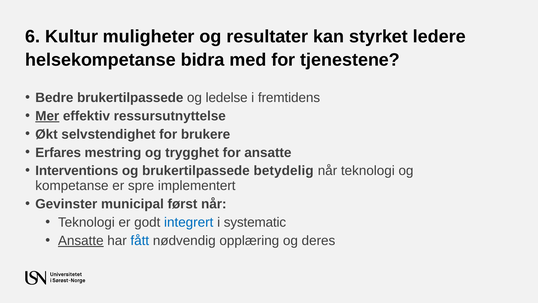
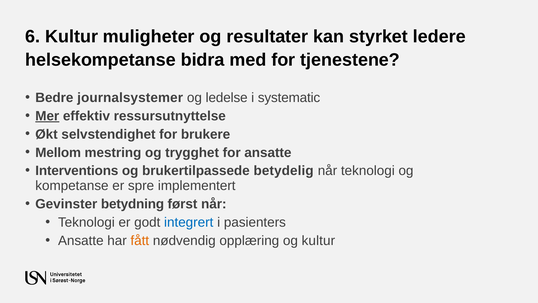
Bedre brukertilpassede: brukertilpassede -> journalsystemer
fremtidens: fremtidens -> systematic
Erfares: Erfares -> Mellom
municipal: municipal -> betydning
systematic: systematic -> pasienters
Ansatte at (81, 240) underline: present -> none
fått colour: blue -> orange
og deres: deres -> kultur
